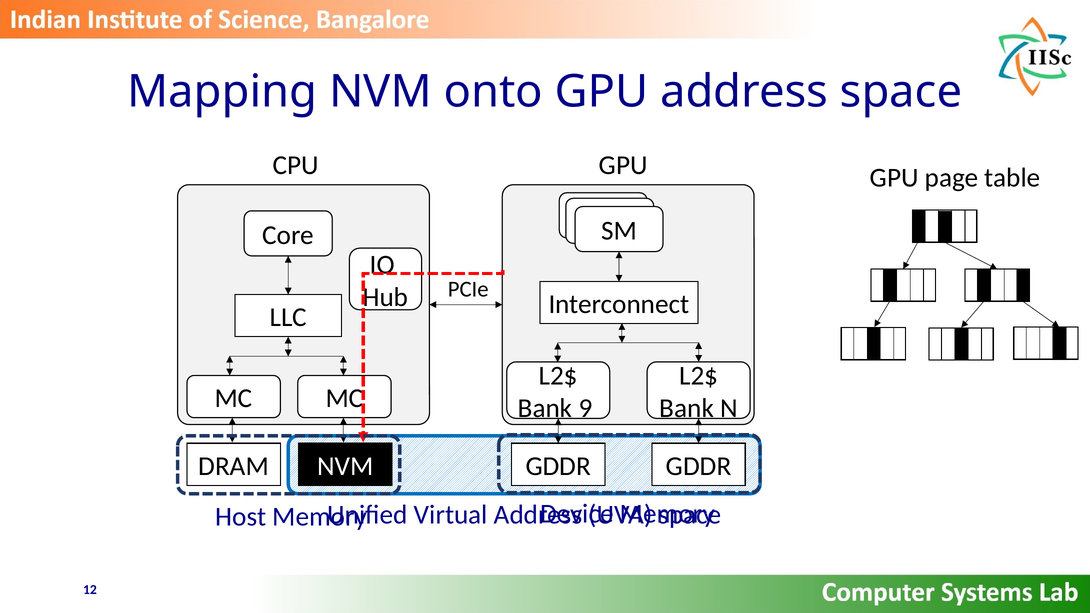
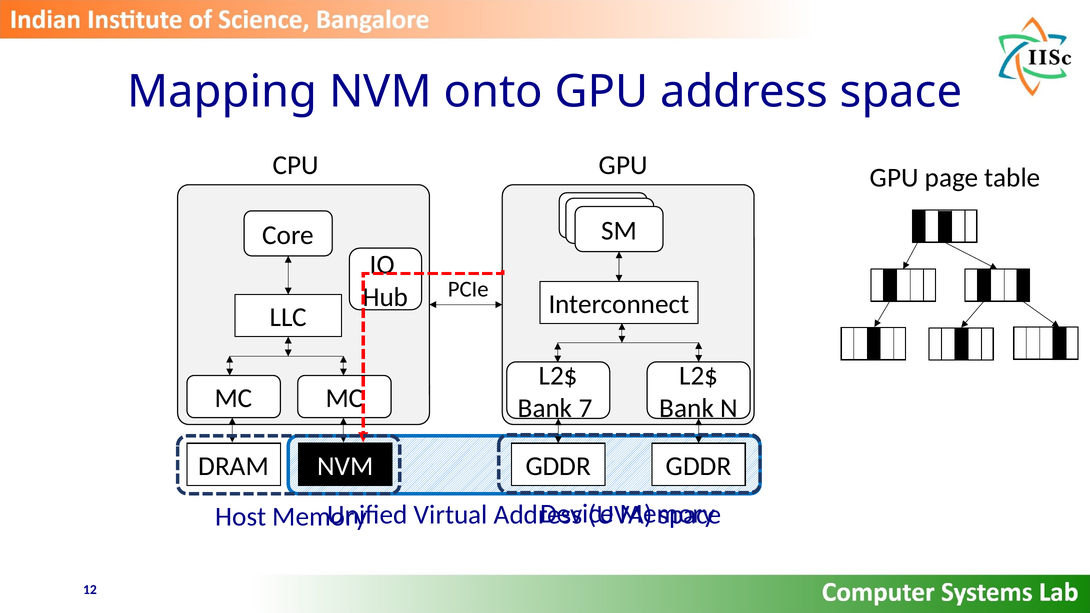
9: 9 -> 7
